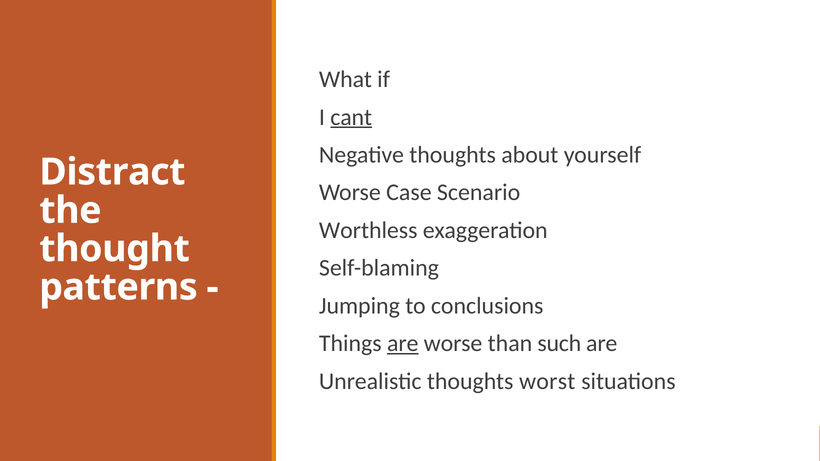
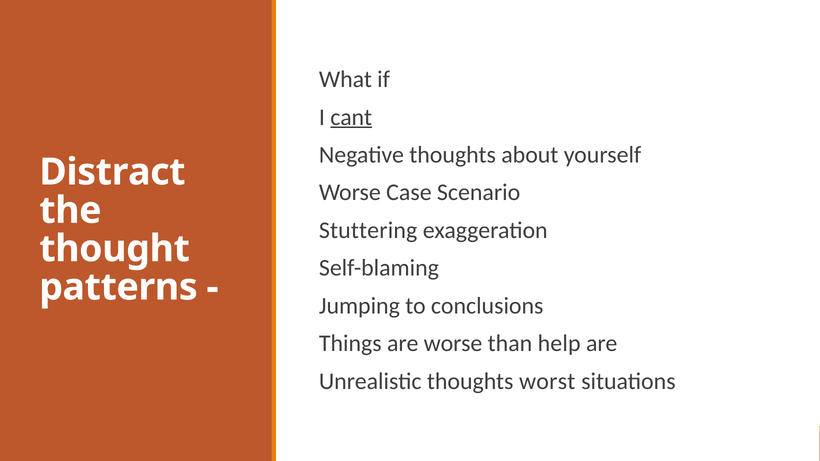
Worthless: Worthless -> Stuttering
are at (403, 344) underline: present -> none
such: such -> help
